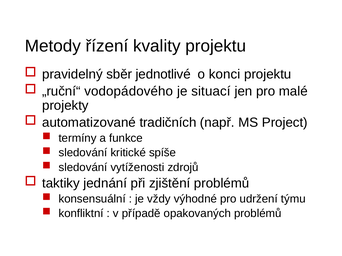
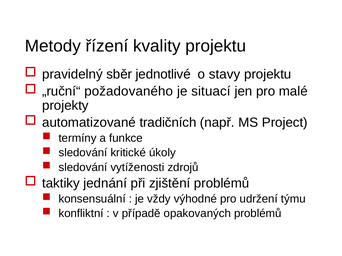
konci: konci -> stavy
vodopádového: vodopádového -> požadovaného
spíše: spíše -> úkoly
